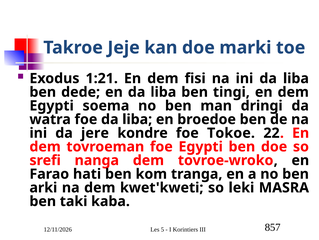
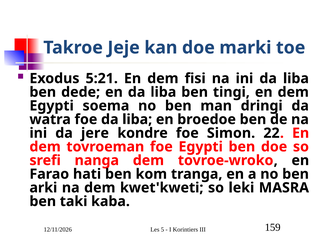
1:21: 1:21 -> 5:21
Tokoe: Tokoe -> Simon
857: 857 -> 159
